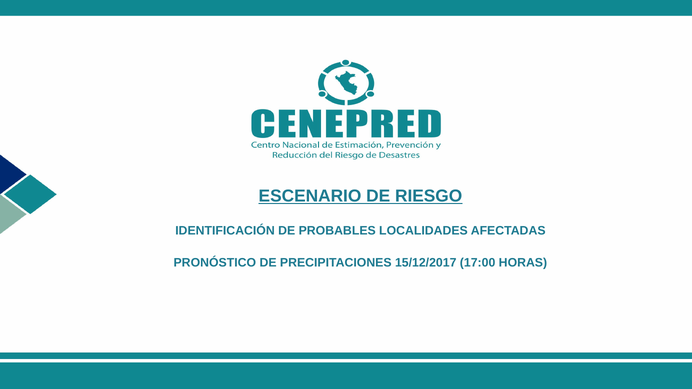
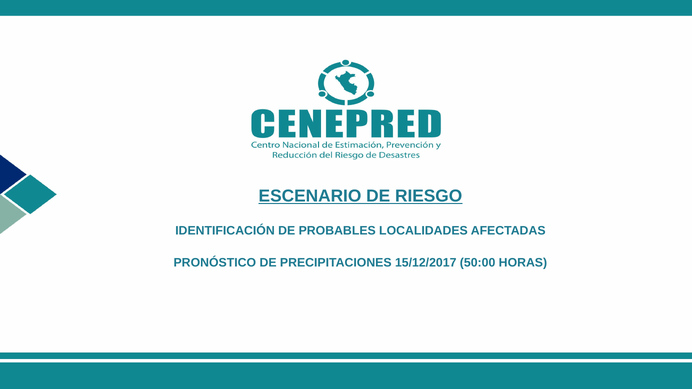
17:00: 17:00 -> 50:00
